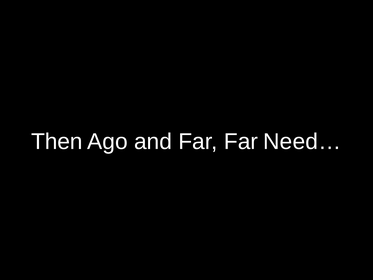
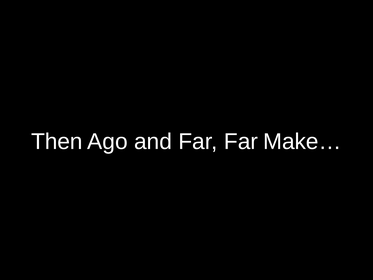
Need…: Need… -> Make…
